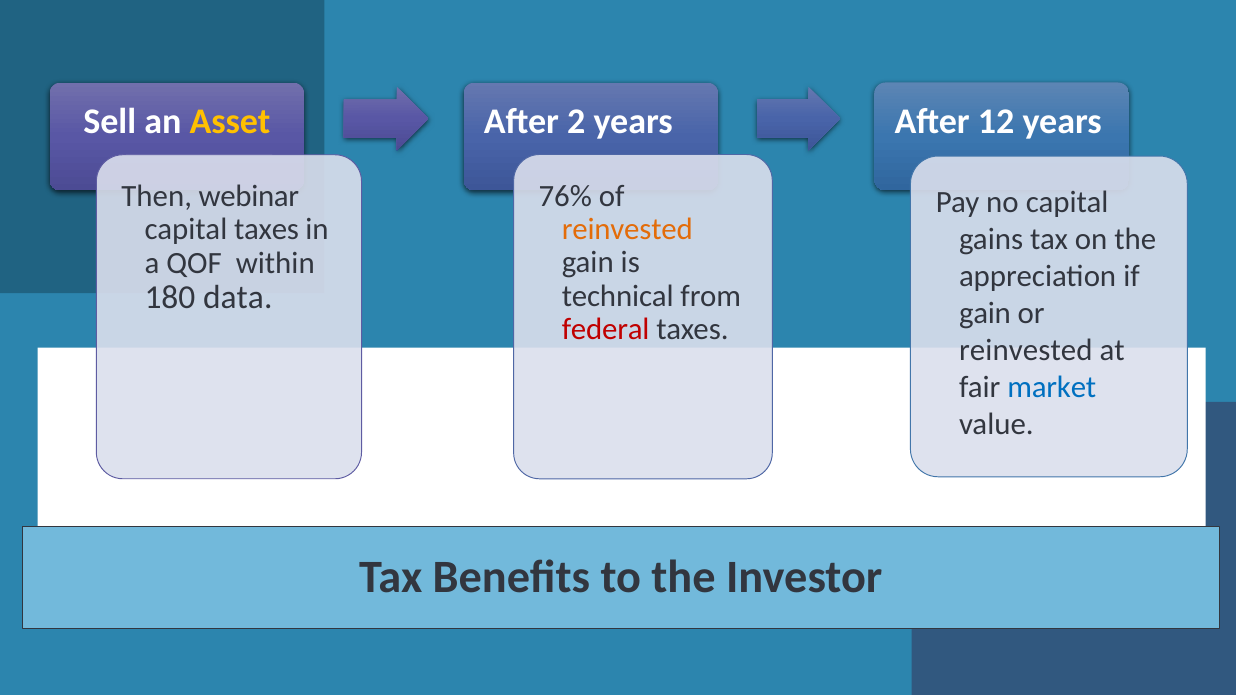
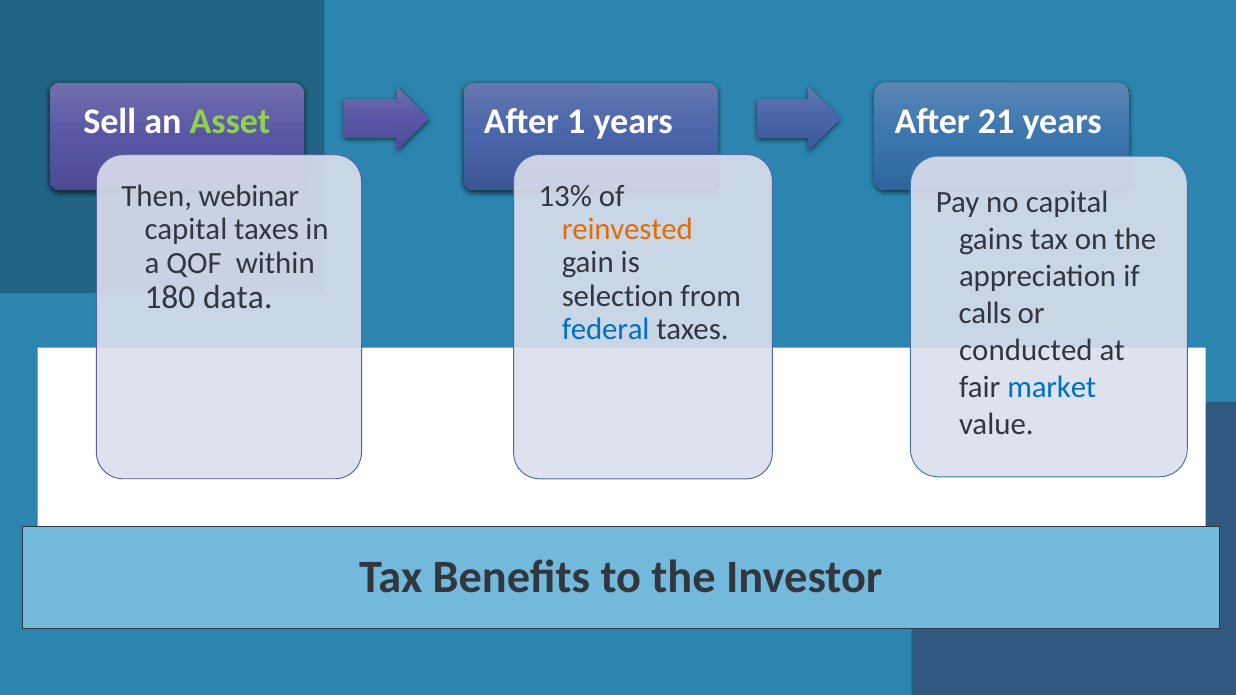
12: 12 -> 21
Asset colour: yellow -> light green
2: 2 -> 1
76%: 76% -> 13%
technical: technical -> selection
gain at (985, 313): gain -> calls
federal colour: red -> blue
reinvested at (1026, 351): reinvested -> conducted
